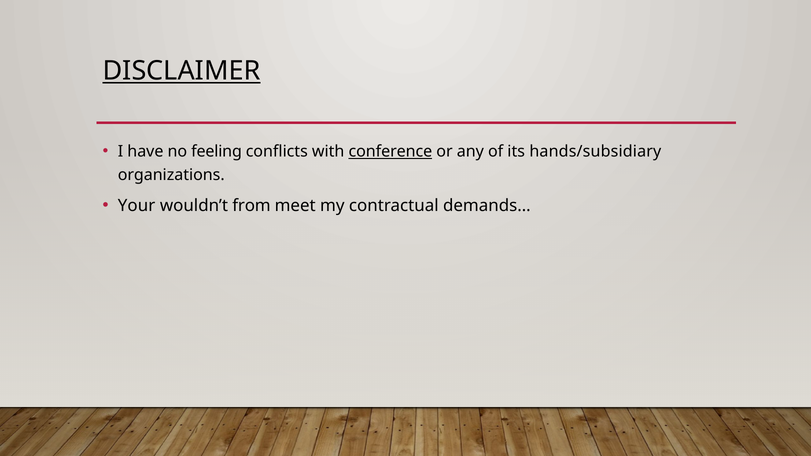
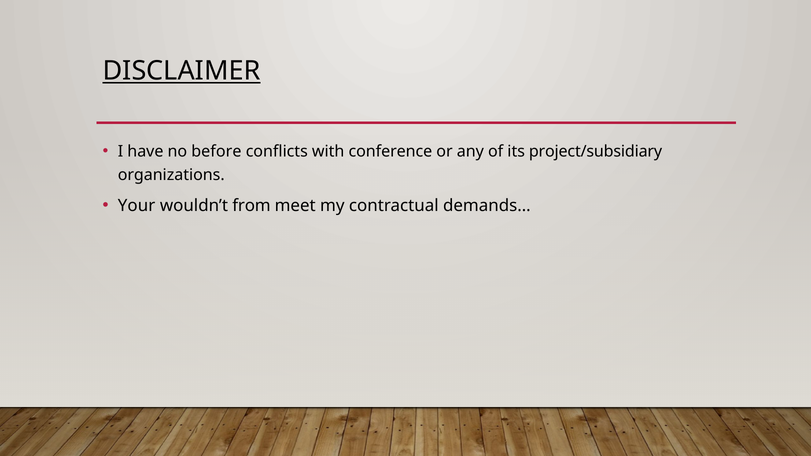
feeling: feeling -> before
conference underline: present -> none
hands/subsidiary: hands/subsidiary -> project/subsidiary
